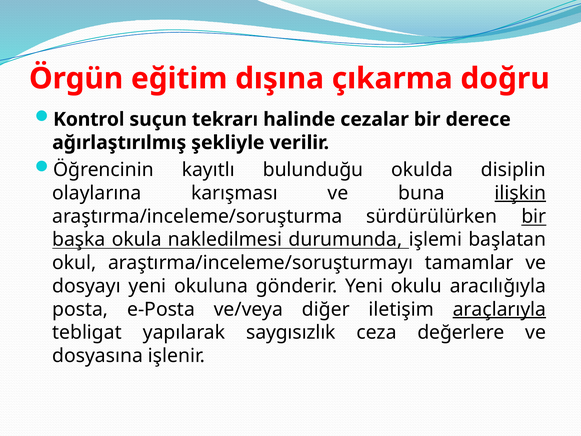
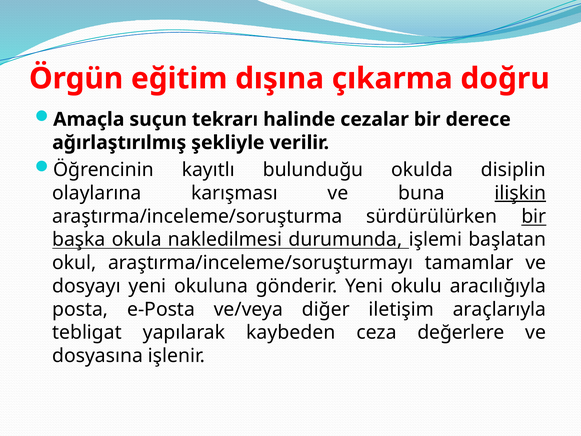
Kontrol: Kontrol -> Amaçla
araçlarıyla underline: present -> none
saygısızlık: saygısızlık -> kaybeden
